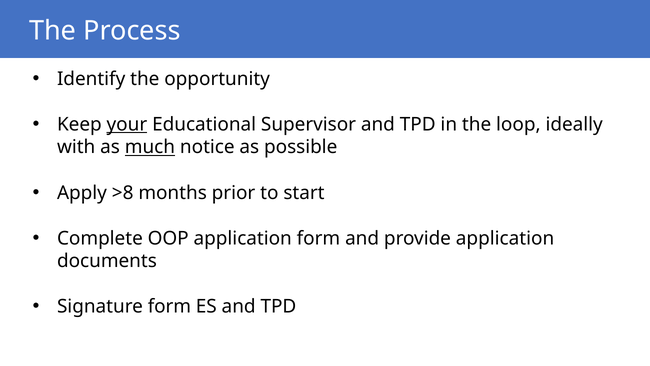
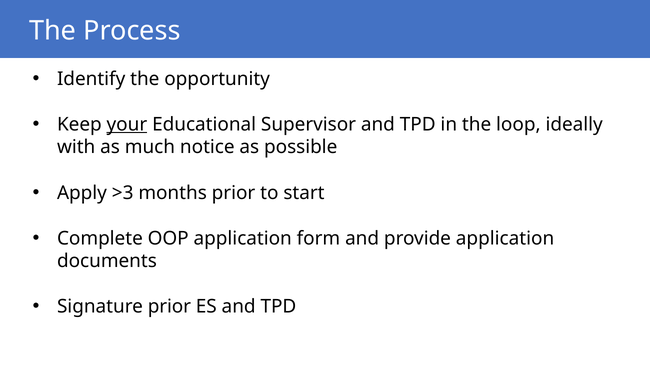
much underline: present -> none
>8: >8 -> >3
Signature form: form -> prior
